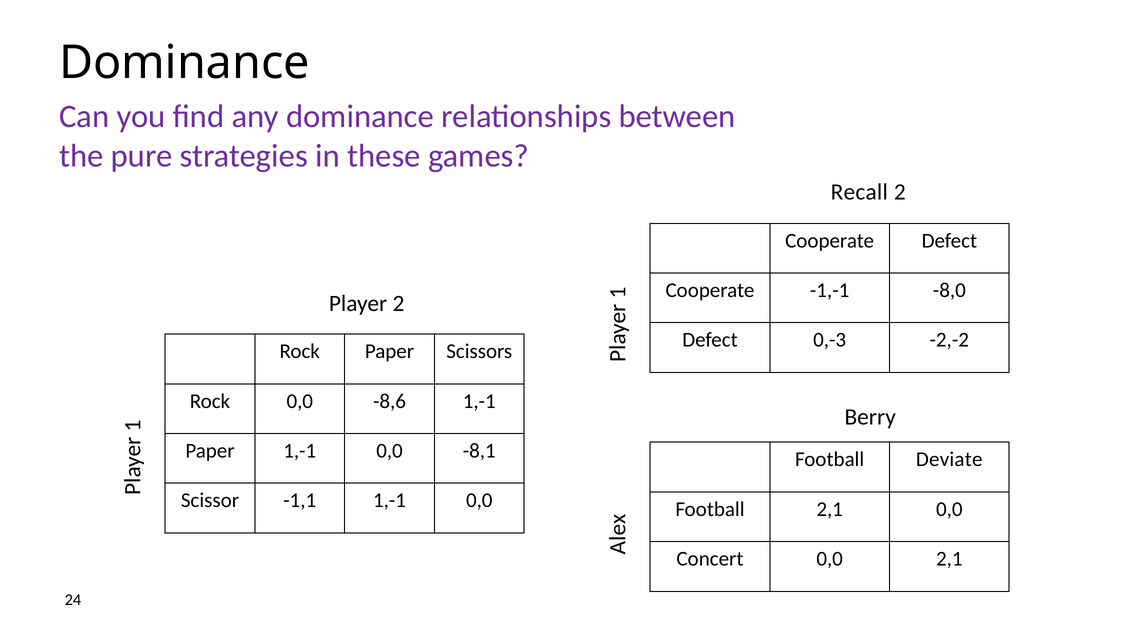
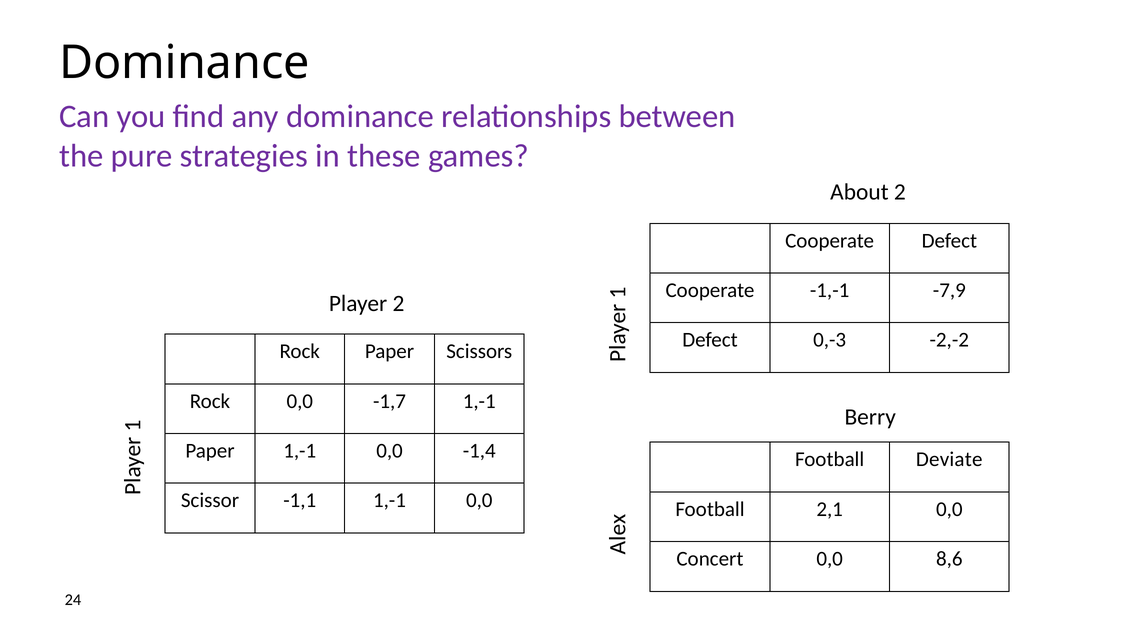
Recall: Recall -> About
-8,0: -8,0 -> -7,9
-8,6: -8,6 -> -1,7
-8,1: -8,1 -> -1,4
0,0 2,1: 2,1 -> 8,6
